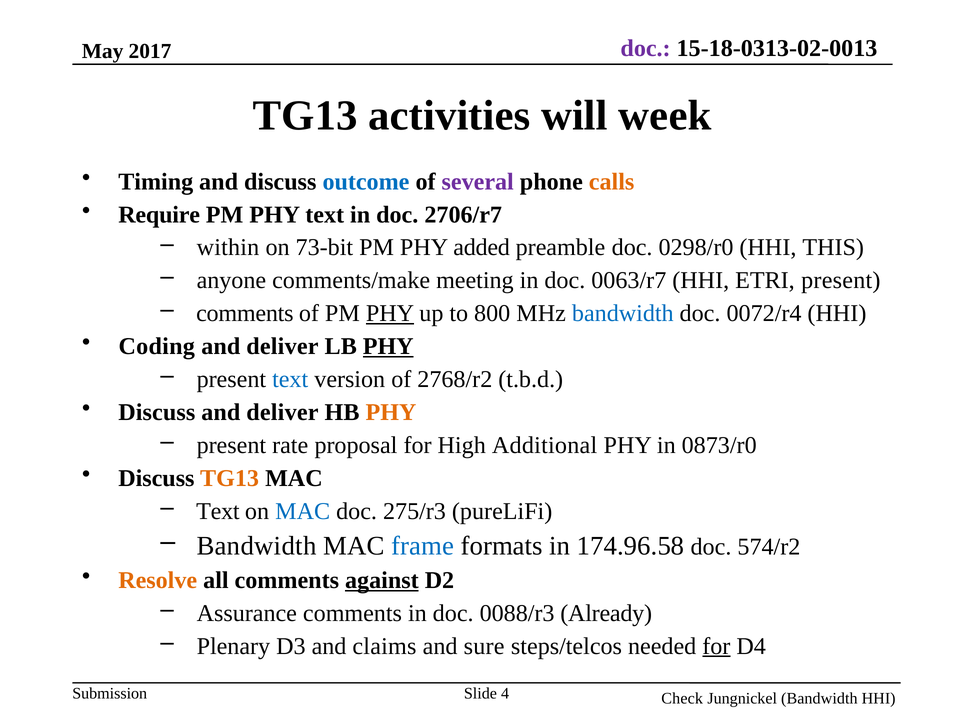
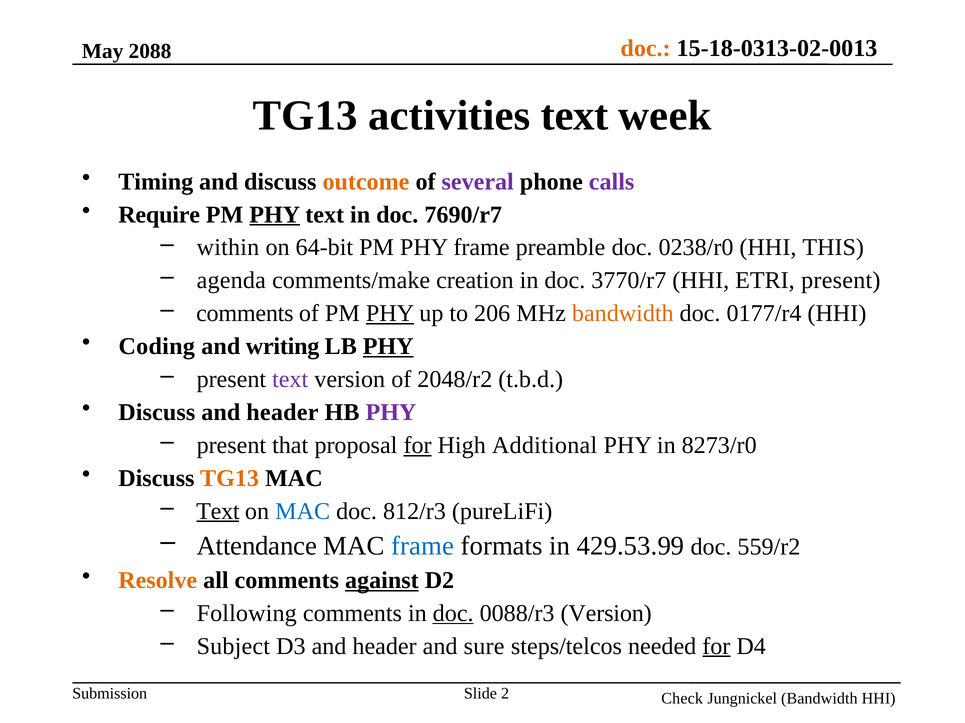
doc at (646, 48) colour: purple -> orange
2017: 2017 -> 2088
activities will: will -> text
outcome colour: blue -> orange
calls colour: orange -> purple
PHY at (275, 215) underline: none -> present
2706/r7: 2706/r7 -> 7690/r7
73-bit: 73-bit -> 64-bit
PHY added: added -> frame
0298/r0: 0298/r0 -> 0238/r0
anyone: anyone -> agenda
meeting: meeting -> creation
0063/r7: 0063/r7 -> 3770/r7
800: 800 -> 206
bandwidth at (623, 314) colour: blue -> orange
0072/r4: 0072/r4 -> 0177/r4
deliver at (282, 347): deliver -> writing
text at (290, 380) colour: blue -> purple
2768/r2: 2768/r2 -> 2048/r2
deliver at (282, 413): deliver -> header
PHY at (391, 413) colour: orange -> purple
rate: rate -> that
for at (418, 446) underline: none -> present
0873/r0: 0873/r0 -> 8273/r0
Text at (218, 512) underline: none -> present
275/r3: 275/r3 -> 812/r3
Bandwidth at (257, 546): Bandwidth -> Attendance
174.96.58: 174.96.58 -> 429.53.99
574/r2: 574/r2 -> 559/r2
Assurance: Assurance -> Following
doc at (453, 614) underline: none -> present
0088/r3 Already: Already -> Version
Plenary: Plenary -> Subject
D3 and claims: claims -> header
4: 4 -> 2
